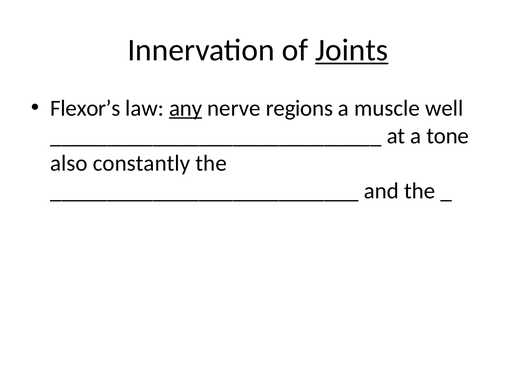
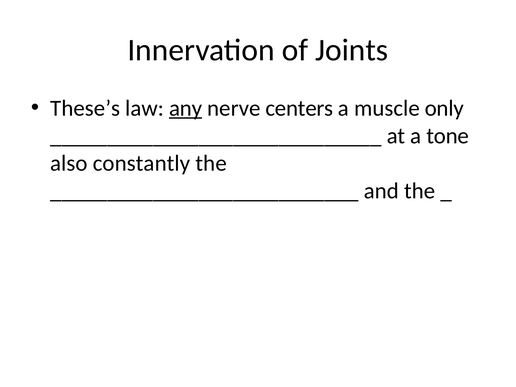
Joints underline: present -> none
Flexor’s: Flexor’s -> These’s
regions: regions -> centers
well: well -> only
